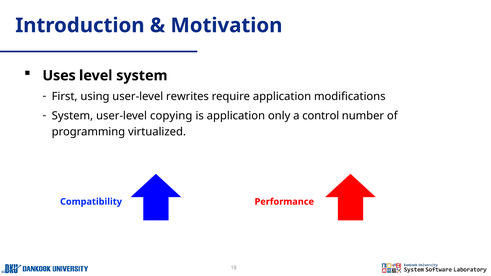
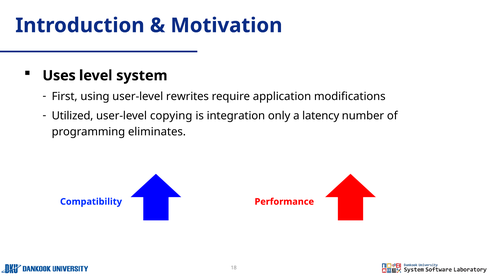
System at (72, 116): System -> Utilized
is application: application -> integration
control: control -> latency
virtualized: virtualized -> eliminates
